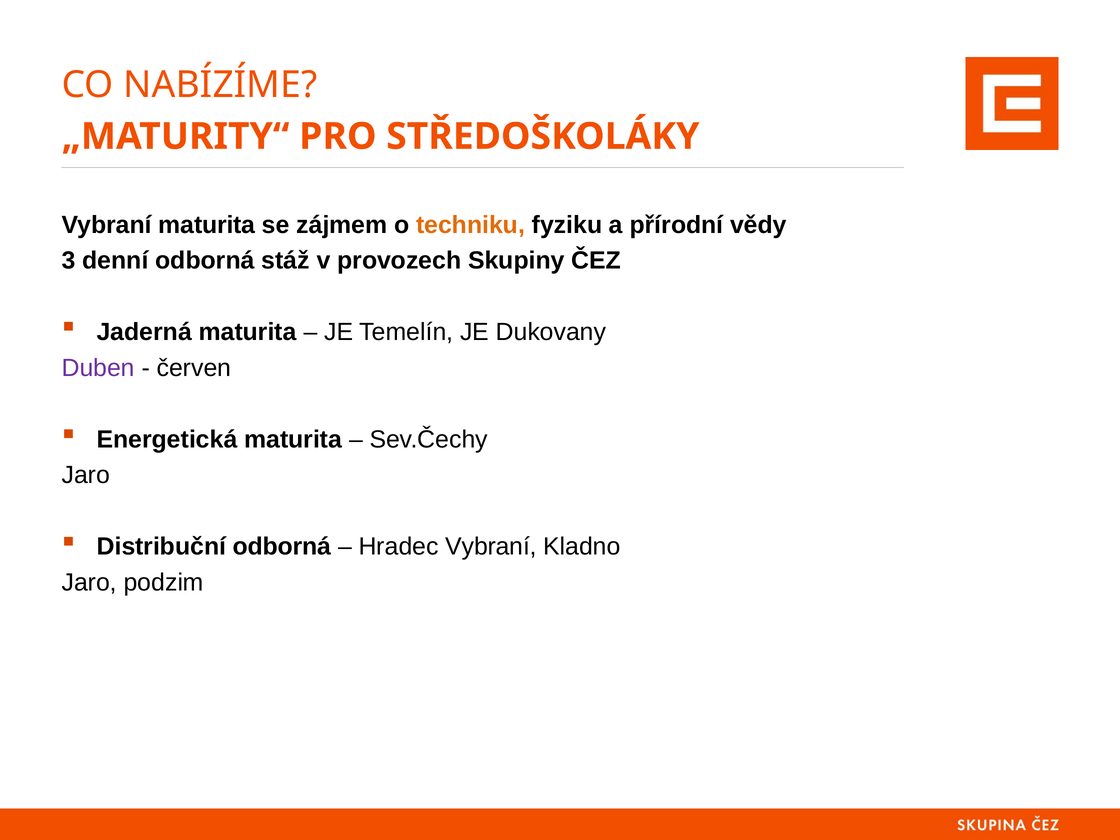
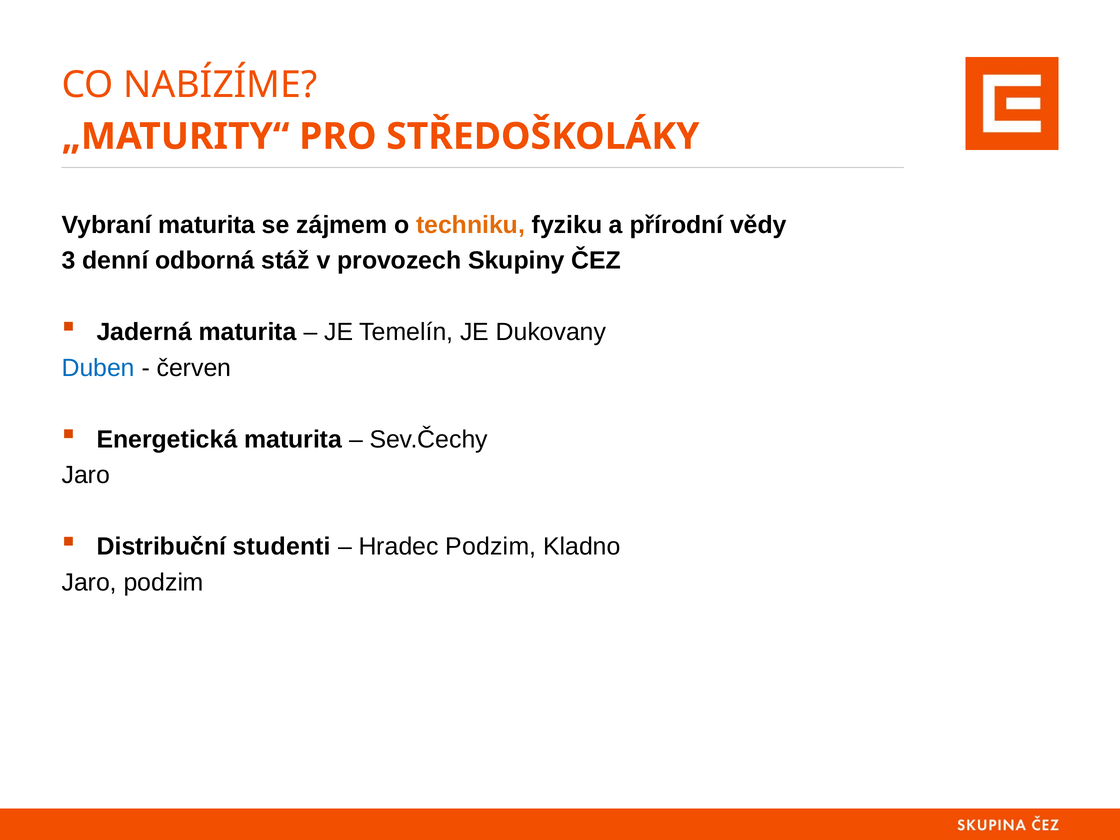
Duben colour: purple -> blue
Distribuční odborná: odborná -> studenti
Hradec Vybraní: Vybraní -> Podzim
